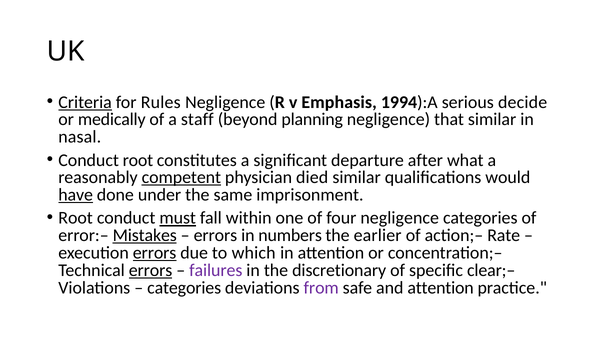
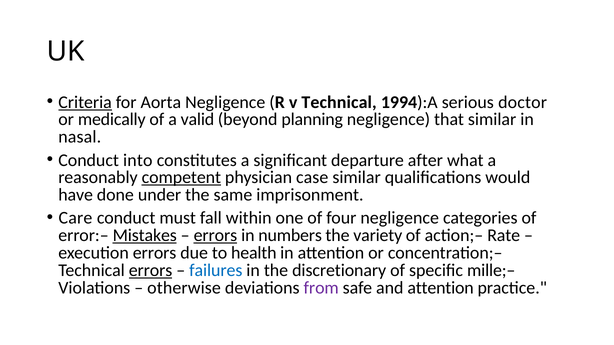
Rules: Rules -> Aorta
v Emphasis: Emphasis -> Technical
decide: decide -> doctor
staff: staff -> valid
Conduct root: root -> into
died: died -> case
have underline: present -> none
Root at (76, 218): Root -> Care
must underline: present -> none
errors at (215, 236) underline: none -> present
earlier: earlier -> variety
errors at (155, 253) underline: present -> none
which: which -> health
failures colour: purple -> blue
clear;–: clear;– -> mille;–
categories at (184, 288): categories -> otherwise
